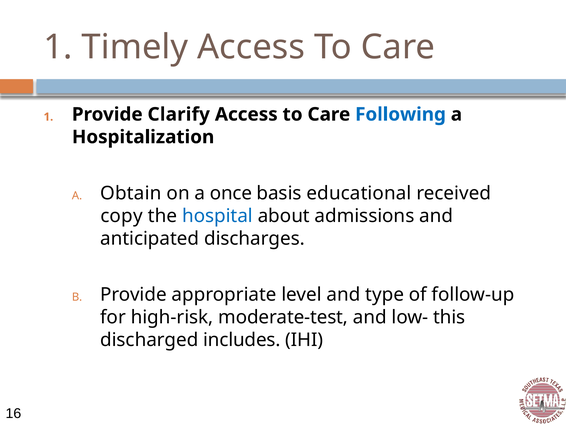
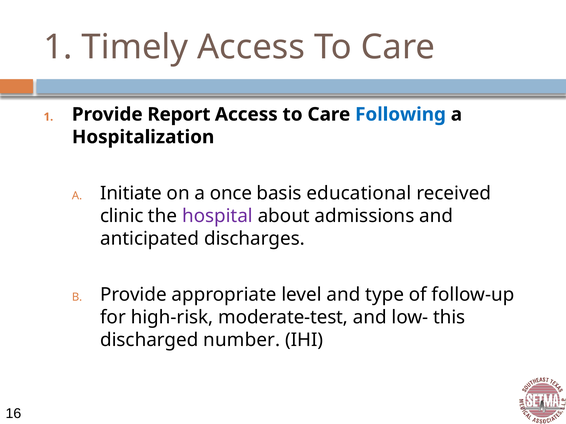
Clarify: Clarify -> Report
Obtain: Obtain -> Initiate
copy: copy -> clinic
hospital colour: blue -> purple
includes: includes -> number
